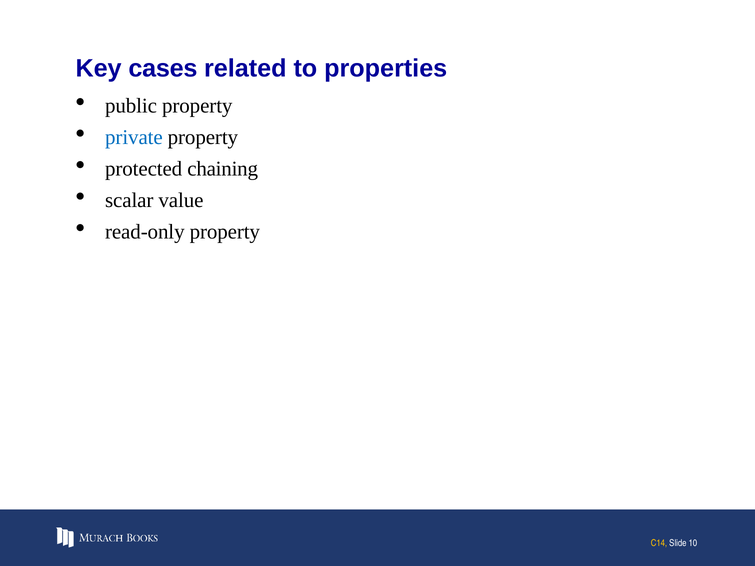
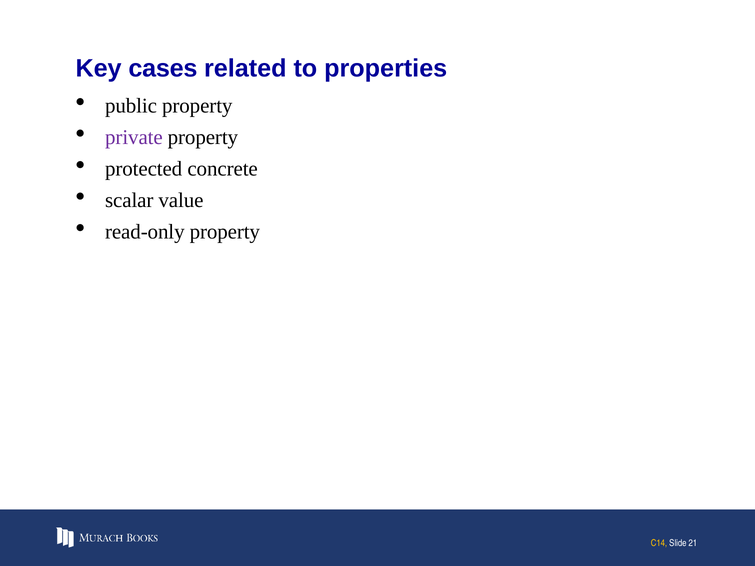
private colour: blue -> purple
chaining: chaining -> concrete
10: 10 -> 21
